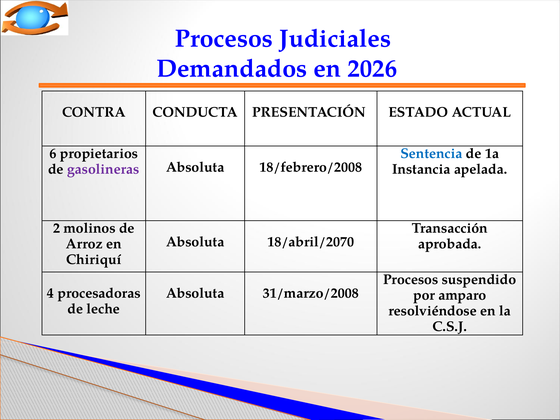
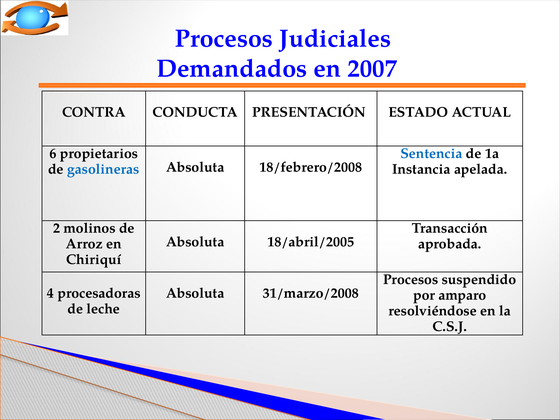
2026: 2026 -> 2007
gasolineras colour: purple -> blue
18/abril/2070: 18/abril/2070 -> 18/abril/2005
